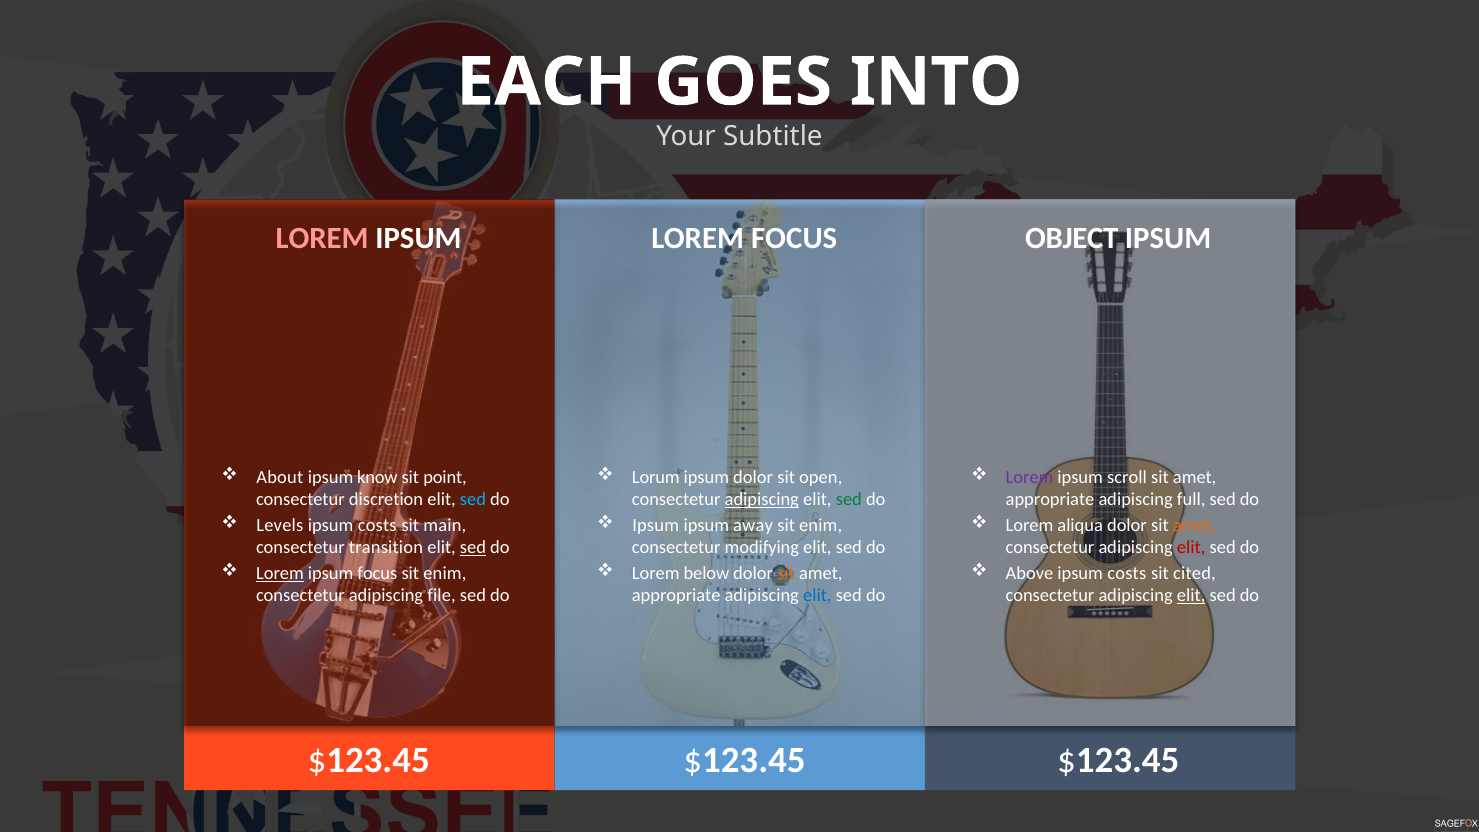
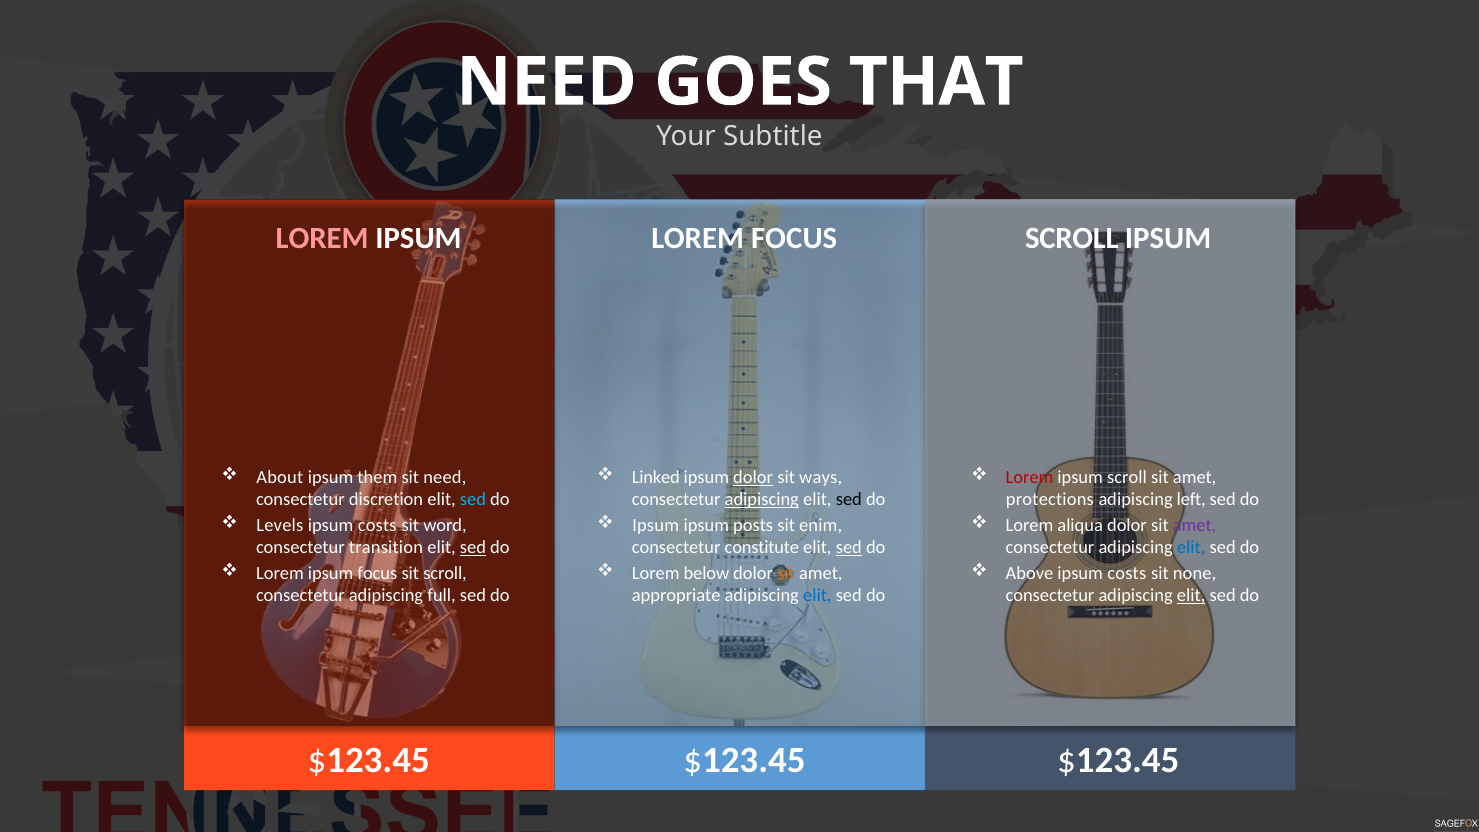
EACH at (546, 82): EACH -> NEED
INTO: INTO -> THAT
OBJECT at (1072, 238): OBJECT -> SCROLL
know: know -> them
sit point: point -> need
Lorum: Lorum -> Linked
dolor at (753, 477) underline: none -> present
open: open -> ways
Lorem at (1030, 477) colour: purple -> red
sed at (849, 499) colour: green -> black
appropriate at (1050, 499): appropriate -> protections
full: full -> left
main: main -> word
away: away -> posts
amet at (1195, 525) colour: orange -> purple
modifying: modifying -> constitute
sed at (849, 547) underline: none -> present
elit at (1191, 547) colour: red -> blue
Lorem at (280, 573) underline: present -> none
enim at (445, 573): enim -> scroll
cited: cited -> none
file: file -> full
